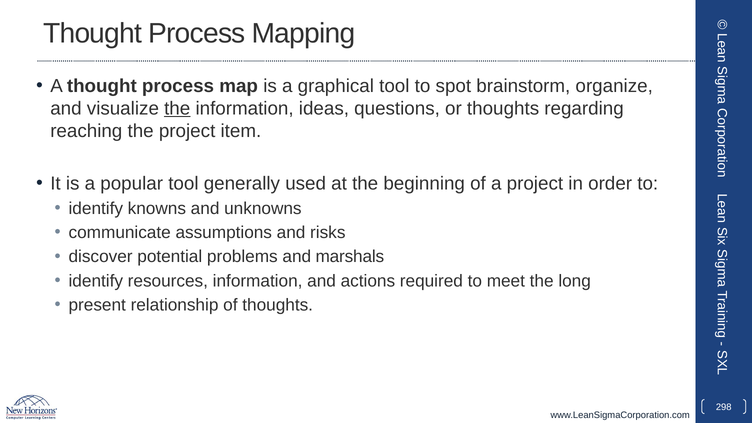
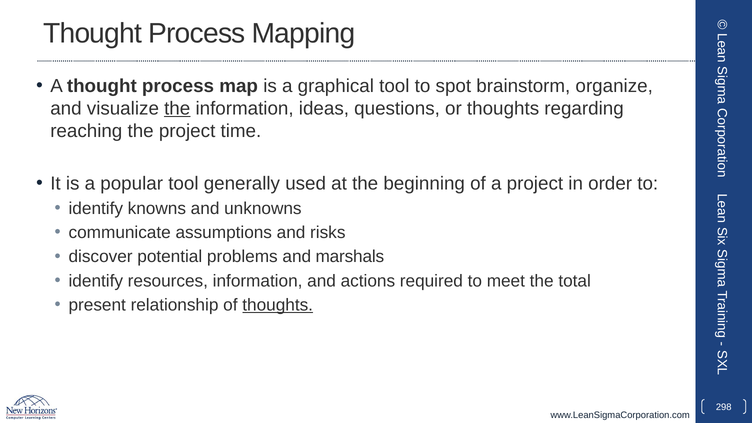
item: item -> time
long: long -> total
thoughts at (278, 305) underline: none -> present
